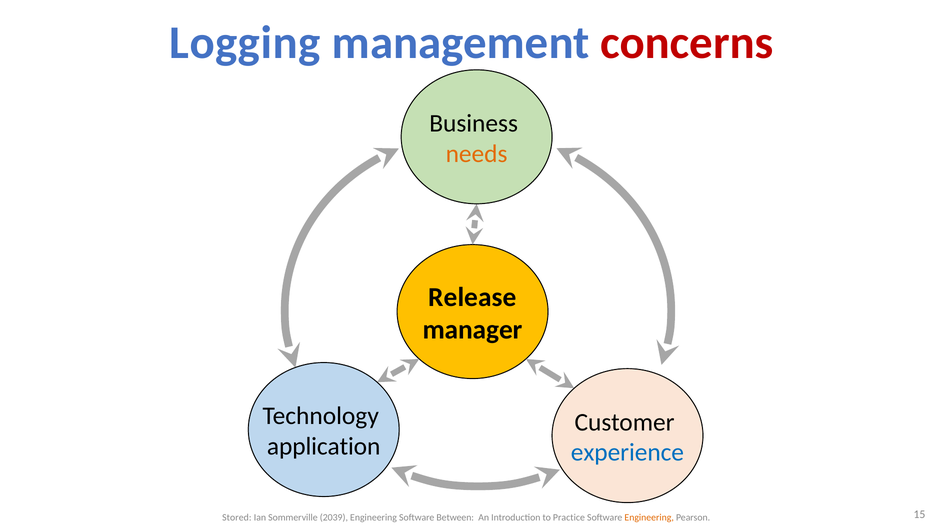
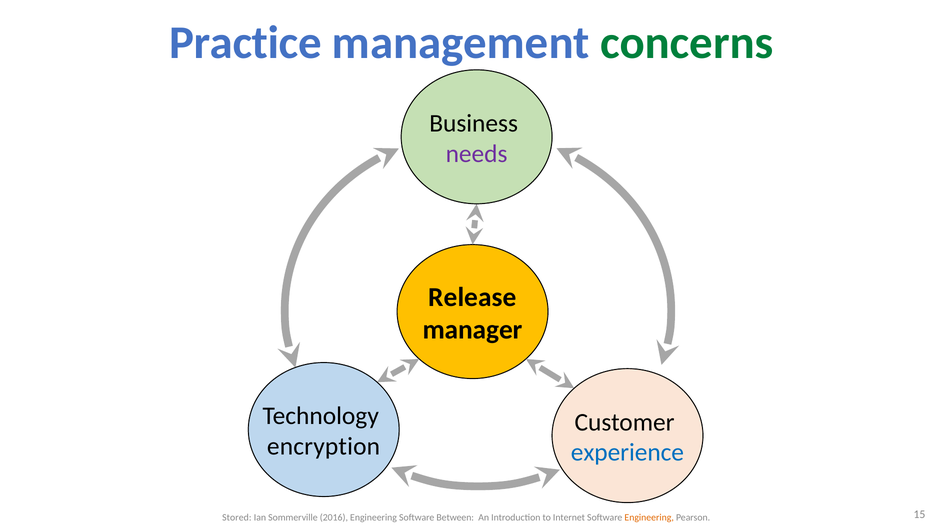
Logging: Logging -> Practice
concerns colour: red -> green
needs colour: orange -> purple
application: application -> encryption
2039: 2039 -> 2016
Practice: Practice -> Internet
